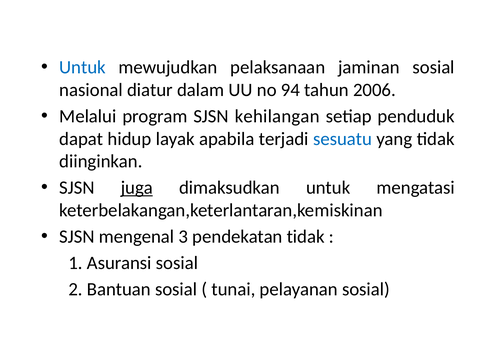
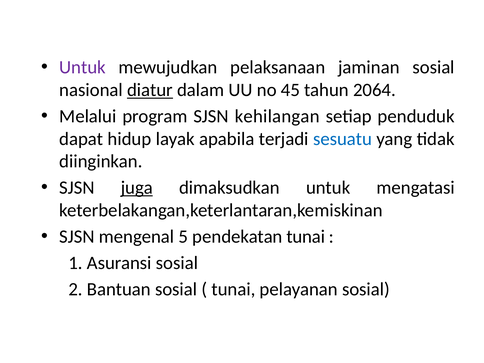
Untuk at (83, 67) colour: blue -> purple
diatur underline: none -> present
94: 94 -> 45
2006: 2006 -> 2064
3: 3 -> 5
pendekatan tidak: tidak -> tunai
